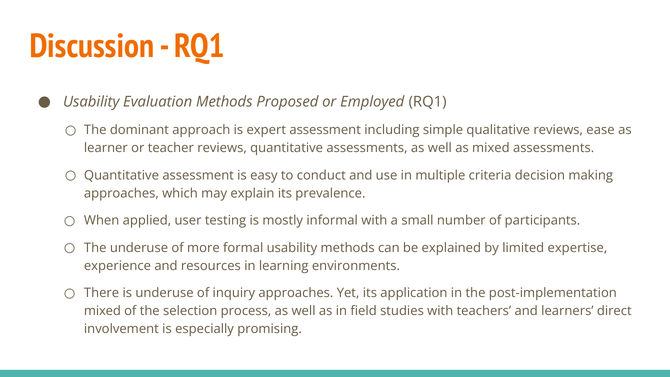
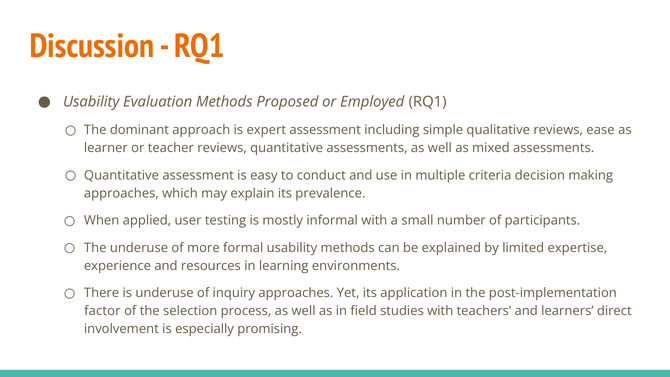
mixed at (102, 311): mixed -> factor
